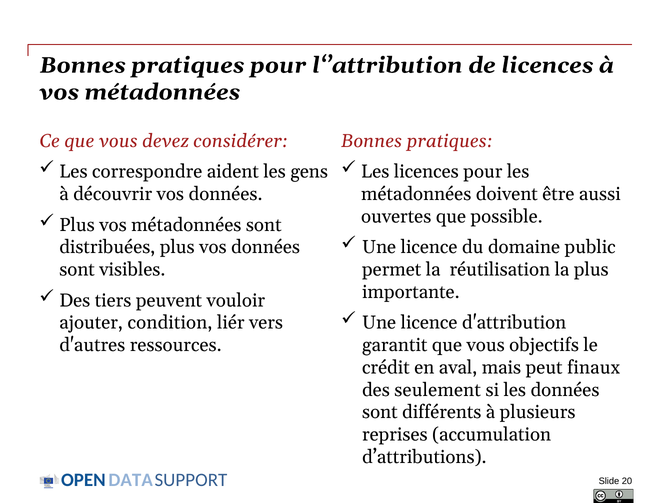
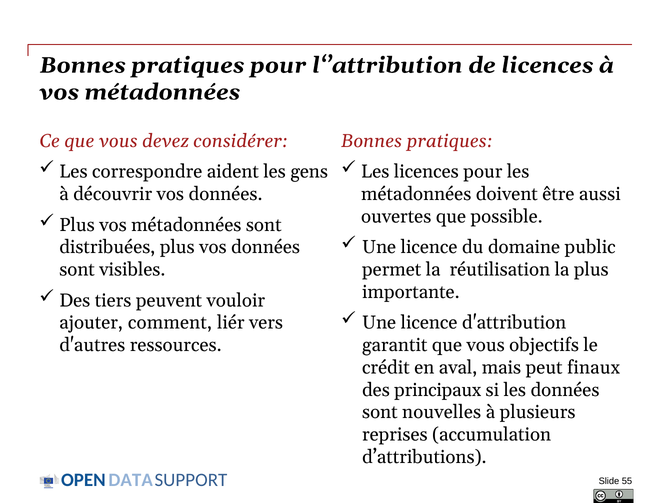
condition: condition -> comment
seulement: seulement -> principaux
différents: différents -> nouvelles
20: 20 -> 55
